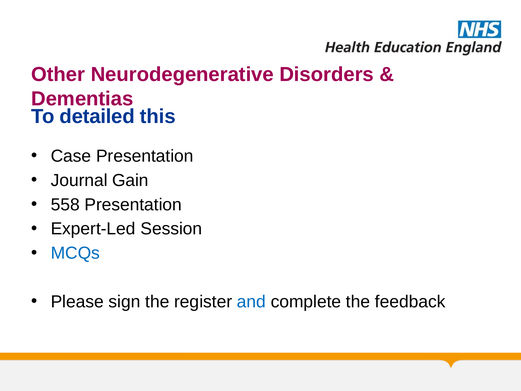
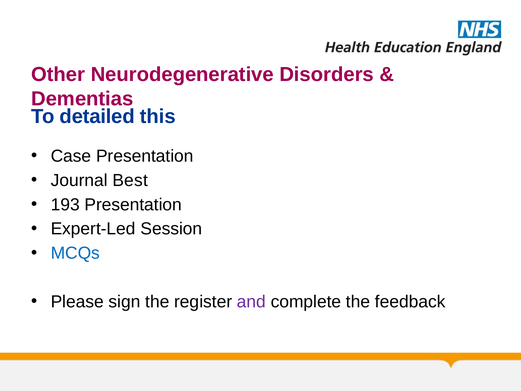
Gain: Gain -> Best
558: 558 -> 193
and colour: blue -> purple
